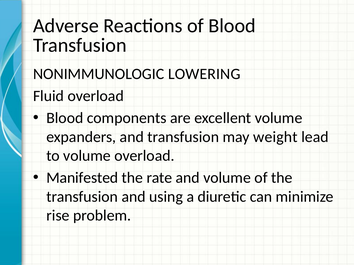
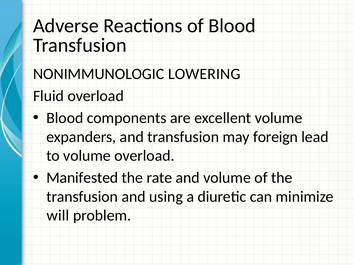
weight: weight -> foreign
rise: rise -> will
